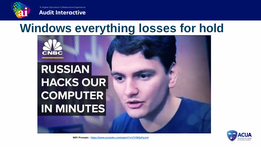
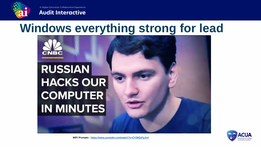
losses: losses -> strong
hold: hold -> lead
